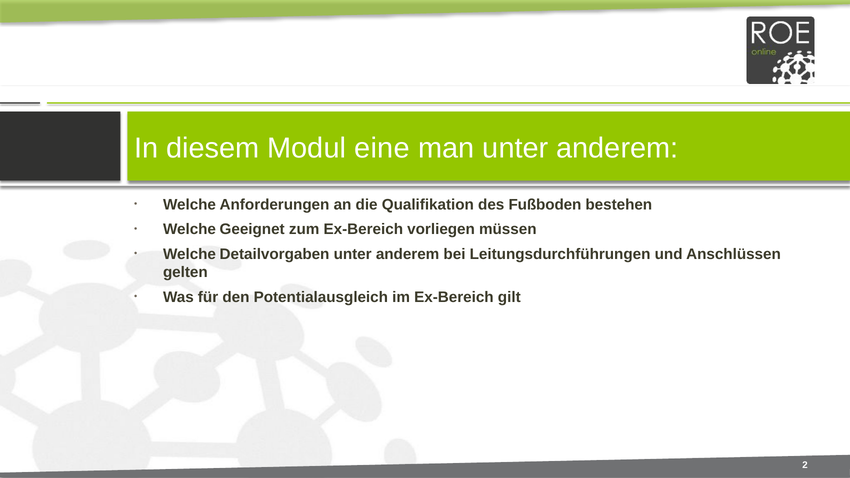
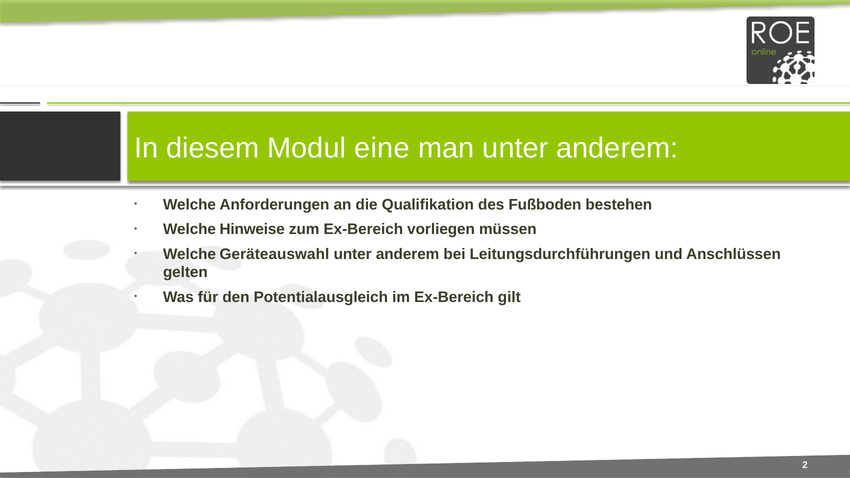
Geeignet: Geeignet -> Hinweise
Detailvorgaben: Detailvorgaben -> Geräteauswahl
